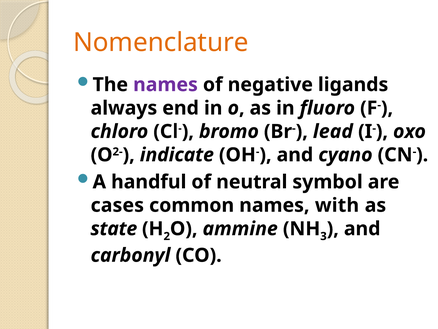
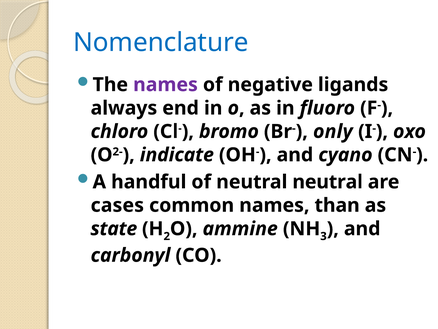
Nomenclature colour: orange -> blue
lead: lead -> only
neutral symbol: symbol -> neutral
with: with -> than
